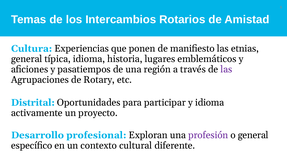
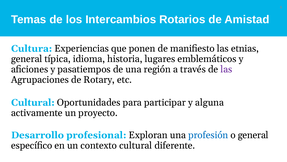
Distrital at (33, 102): Distrital -> Cultural
y idioma: idioma -> alguna
profesión colour: purple -> blue
